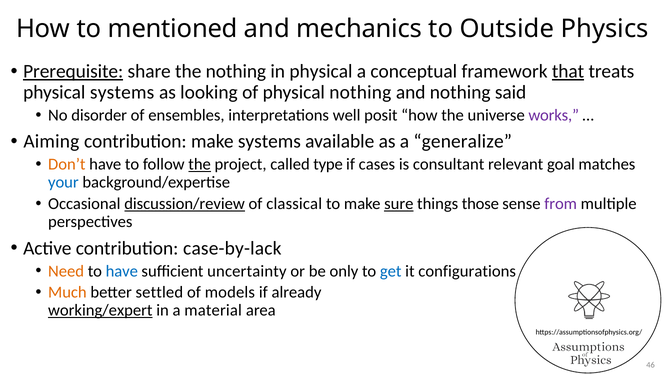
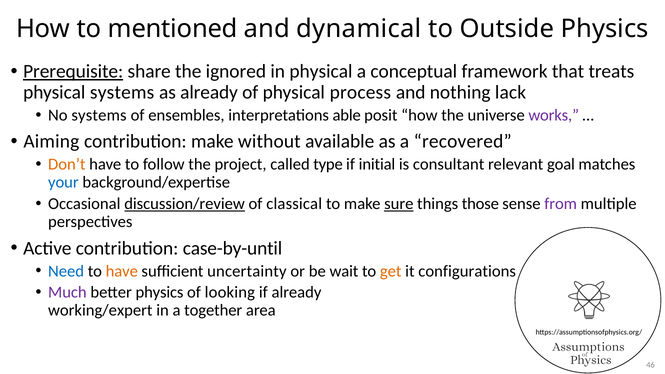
mechanics: mechanics -> dynamical
the nothing: nothing -> ignored
that underline: present -> none
as looking: looking -> already
physical nothing: nothing -> process
said: said -> lack
No disorder: disorder -> systems
well: well -> able
make systems: systems -> without
generalize: generalize -> recovered
the at (200, 165) underline: present -> none
cases: cases -> initial
case-by-lack: case-by-lack -> case-by-until
Need colour: orange -> blue
have at (122, 271) colour: blue -> orange
only: only -> wait
get colour: blue -> orange
Much colour: orange -> purple
better settled: settled -> physics
models: models -> looking
working/expert underline: present -> none
material: material -> together
